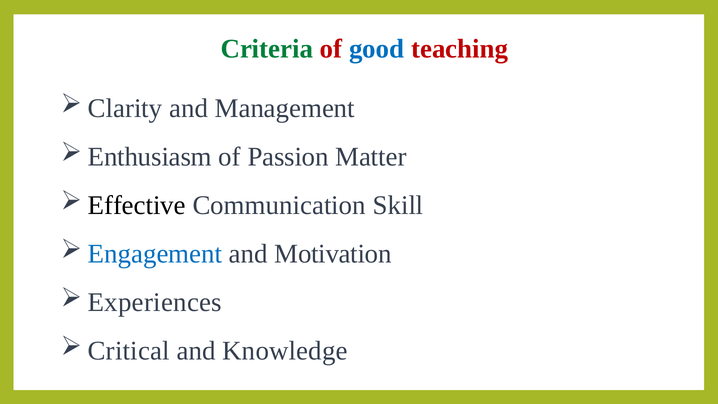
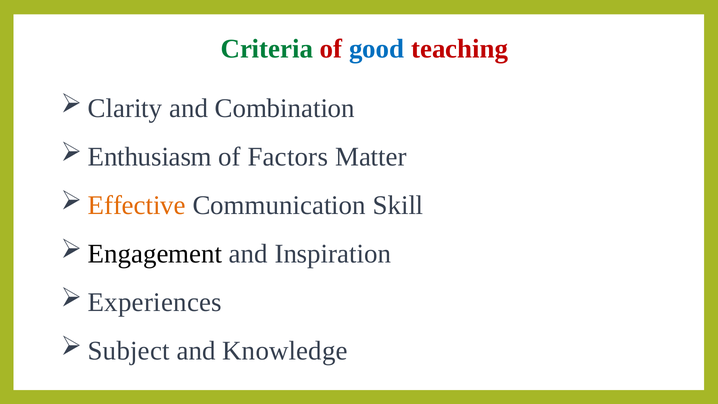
Management: Management -> Combination
Passion: Passion -> Factors
Effective colour: black -> orange
Engagement colour: blue -> black
Motivation: Motivation -> Inspiration
Critical: Critical -> Subject
